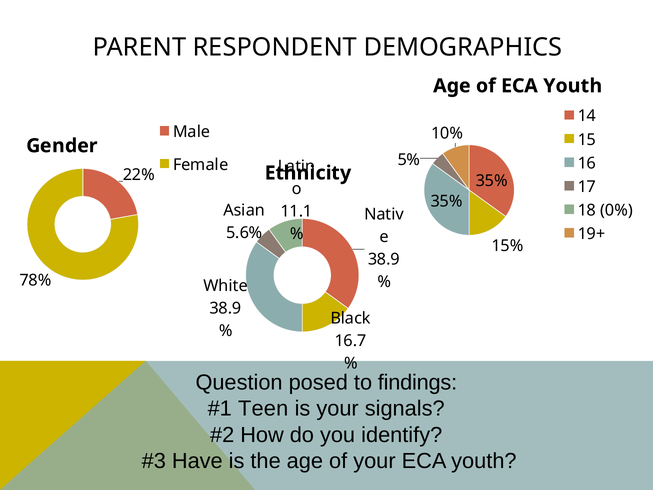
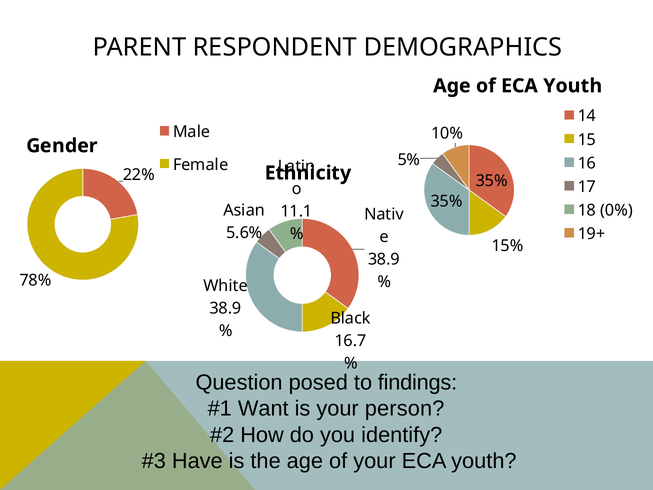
Teen: Teen -> Want
signals: signals -> person
